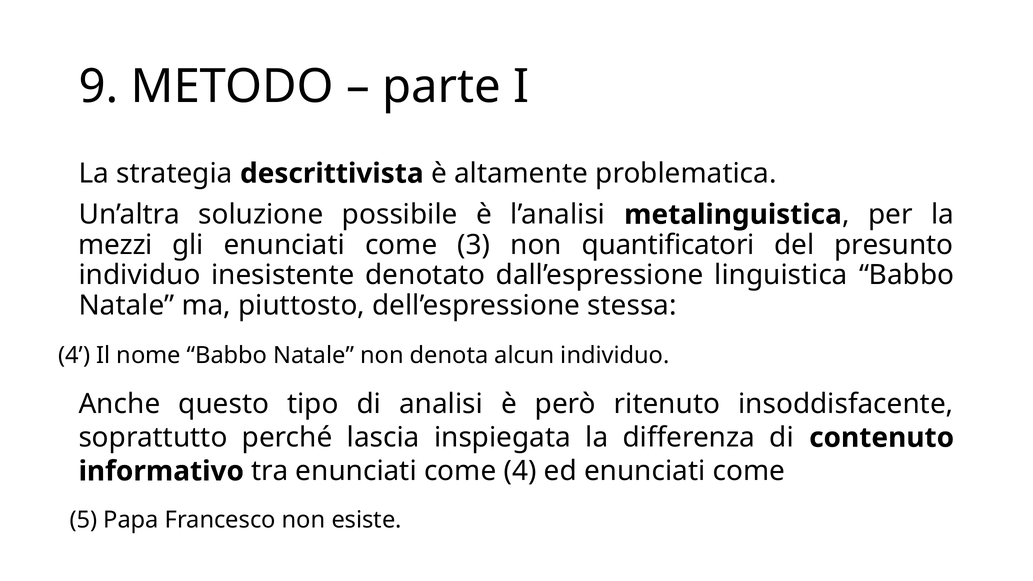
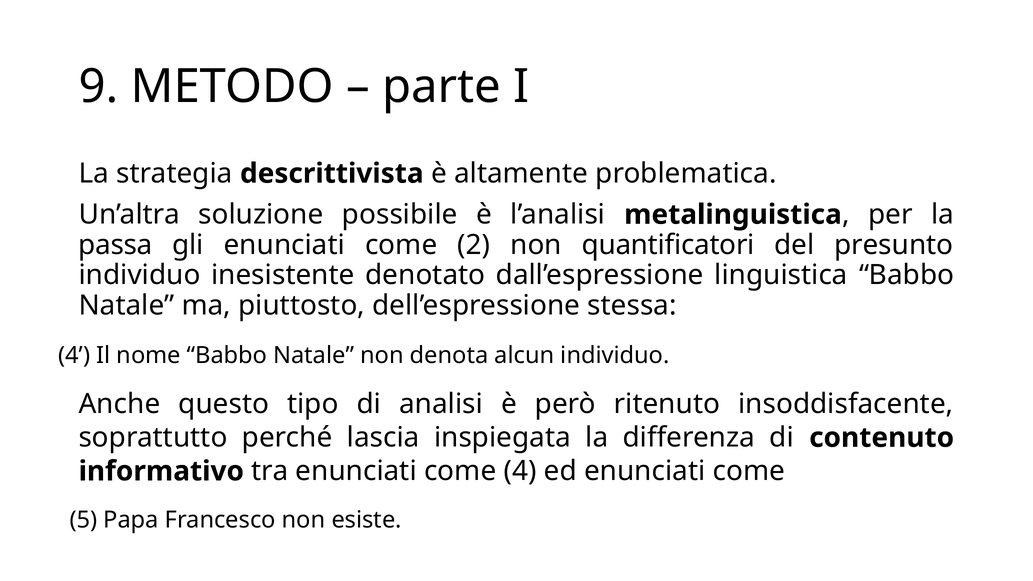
mezzi: mezzi -> passa
3: 3 -> 2
